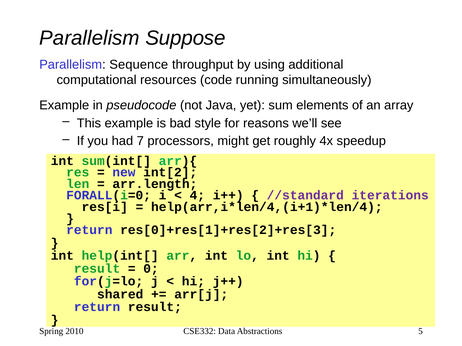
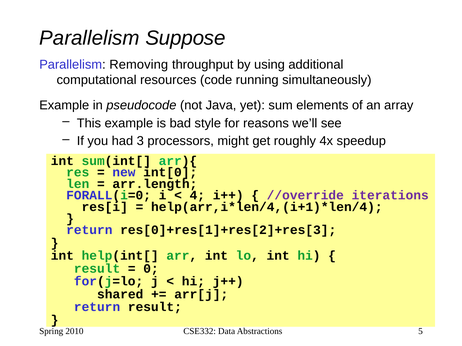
Sequence: Sequence -> Removing
7: 7 -> 3
int[2: int[2 -> int[0
//standard: //standard -> //override
